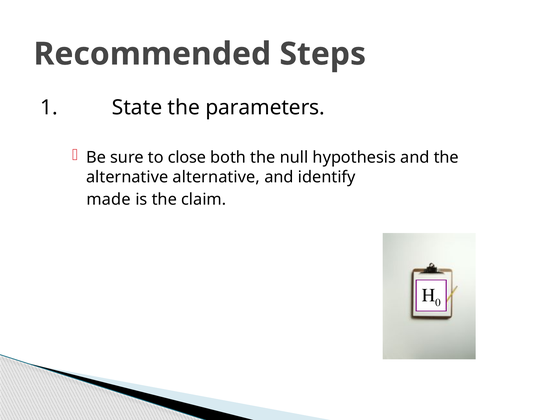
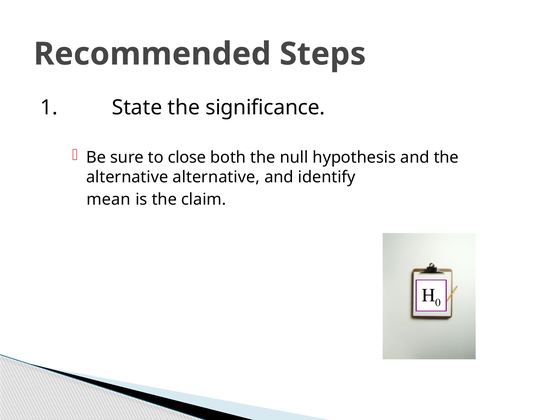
parameters: parameters -> significance
made: made -> mean
